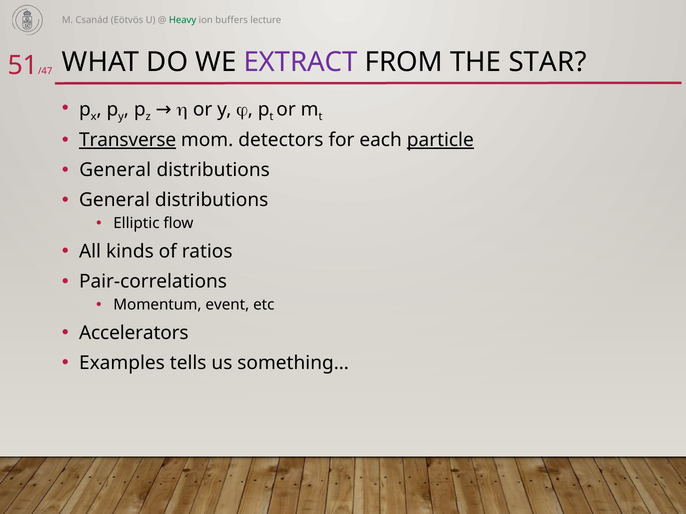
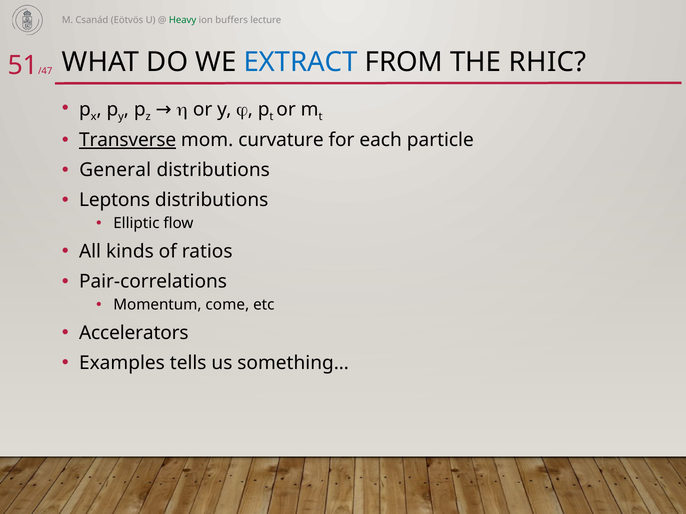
EXTRACT colour: purple -> blue
STAR: STAR -> RHIC
detectors: detectors -> curvature
particle underline: present -> none
General at (114, 200): General -> Leptons
event: event -> come
